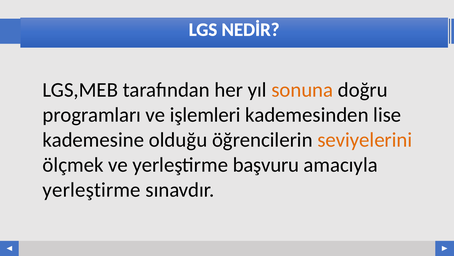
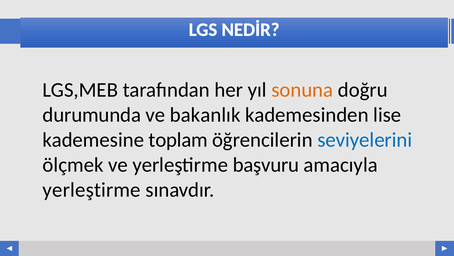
programları: programları -> durumunda
işlemleri: işlemleri -> bakanlık
olduğu: olduğu -> toplam
seviyelerini colour: orange -> blue
